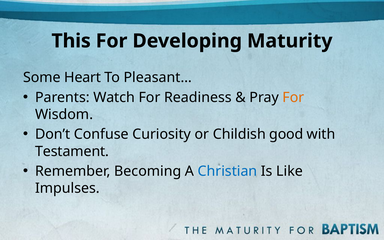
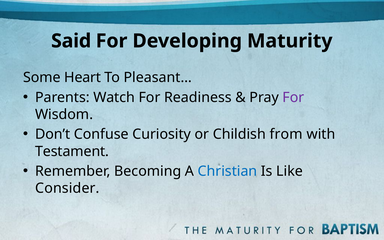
This: This -> Said
For at (293, 97) colour: orange -> purple
good: good -> from
Impulses: Impulses -> Consider
